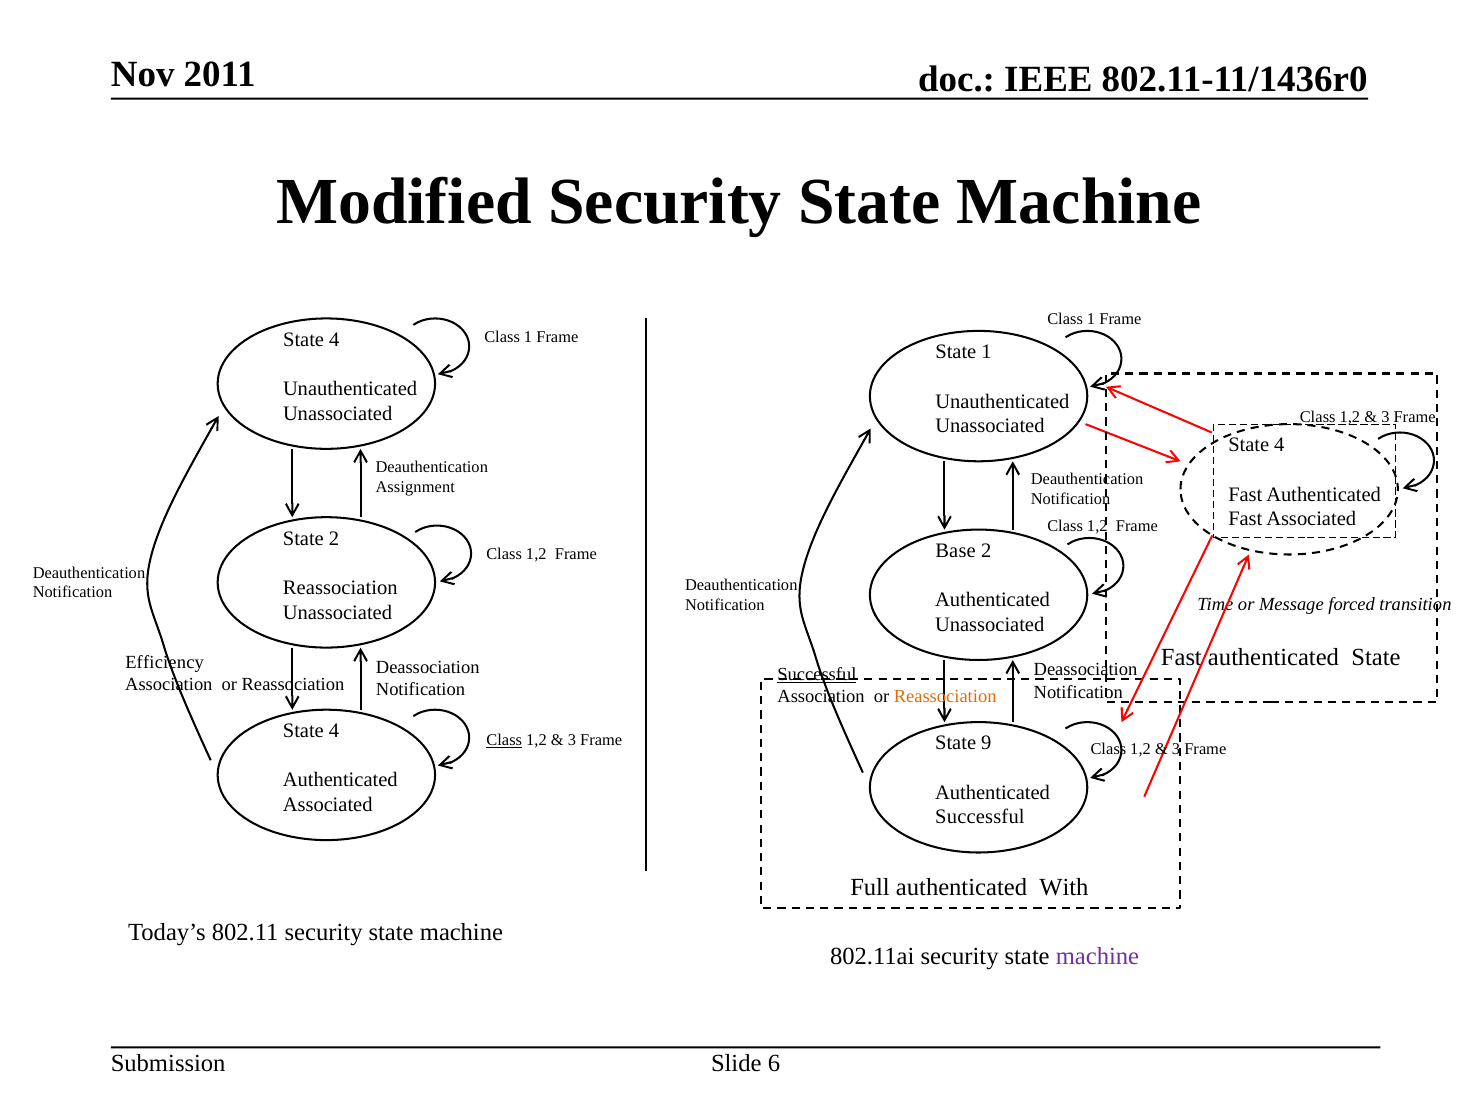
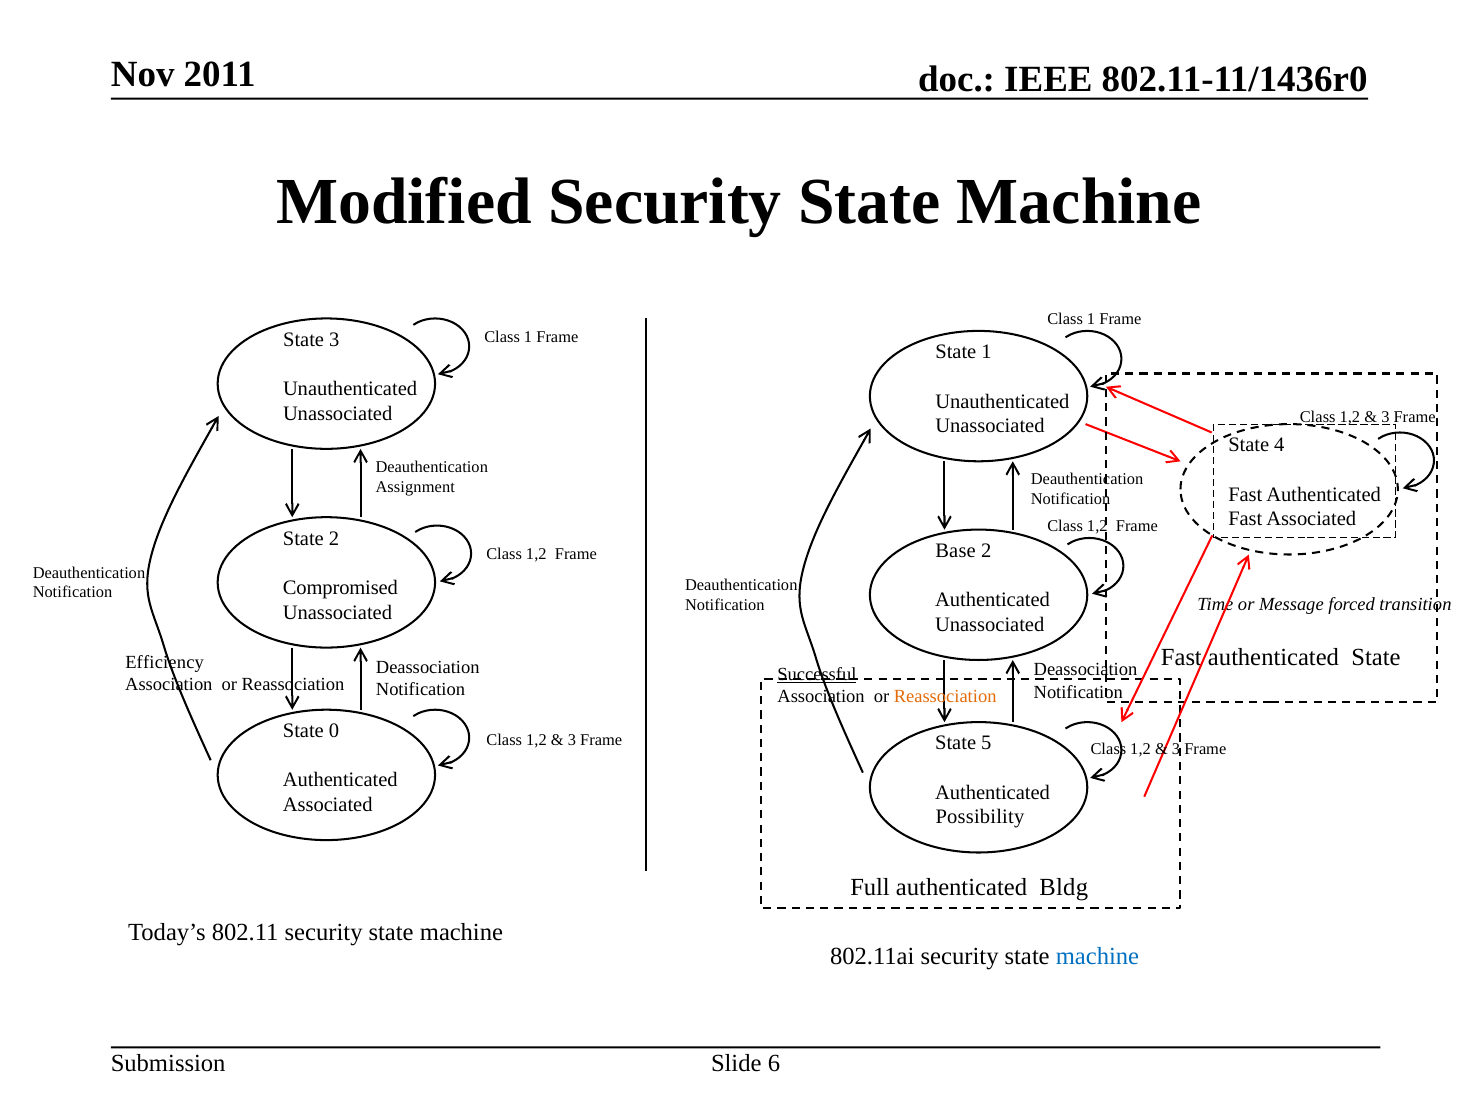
4 at (334, 340): 4 -> 3
Reassociation at (340, 588): Reassociation -> Compromised
4 at (334, 731): 4 -> 0
Class at (504, 741) underline: present -> none
9: 9 -> 5
Successful at (980, 817): Successful -> Possibility
With: With -> Bldg
machine at (1097, 957) colour: purple -> blue
